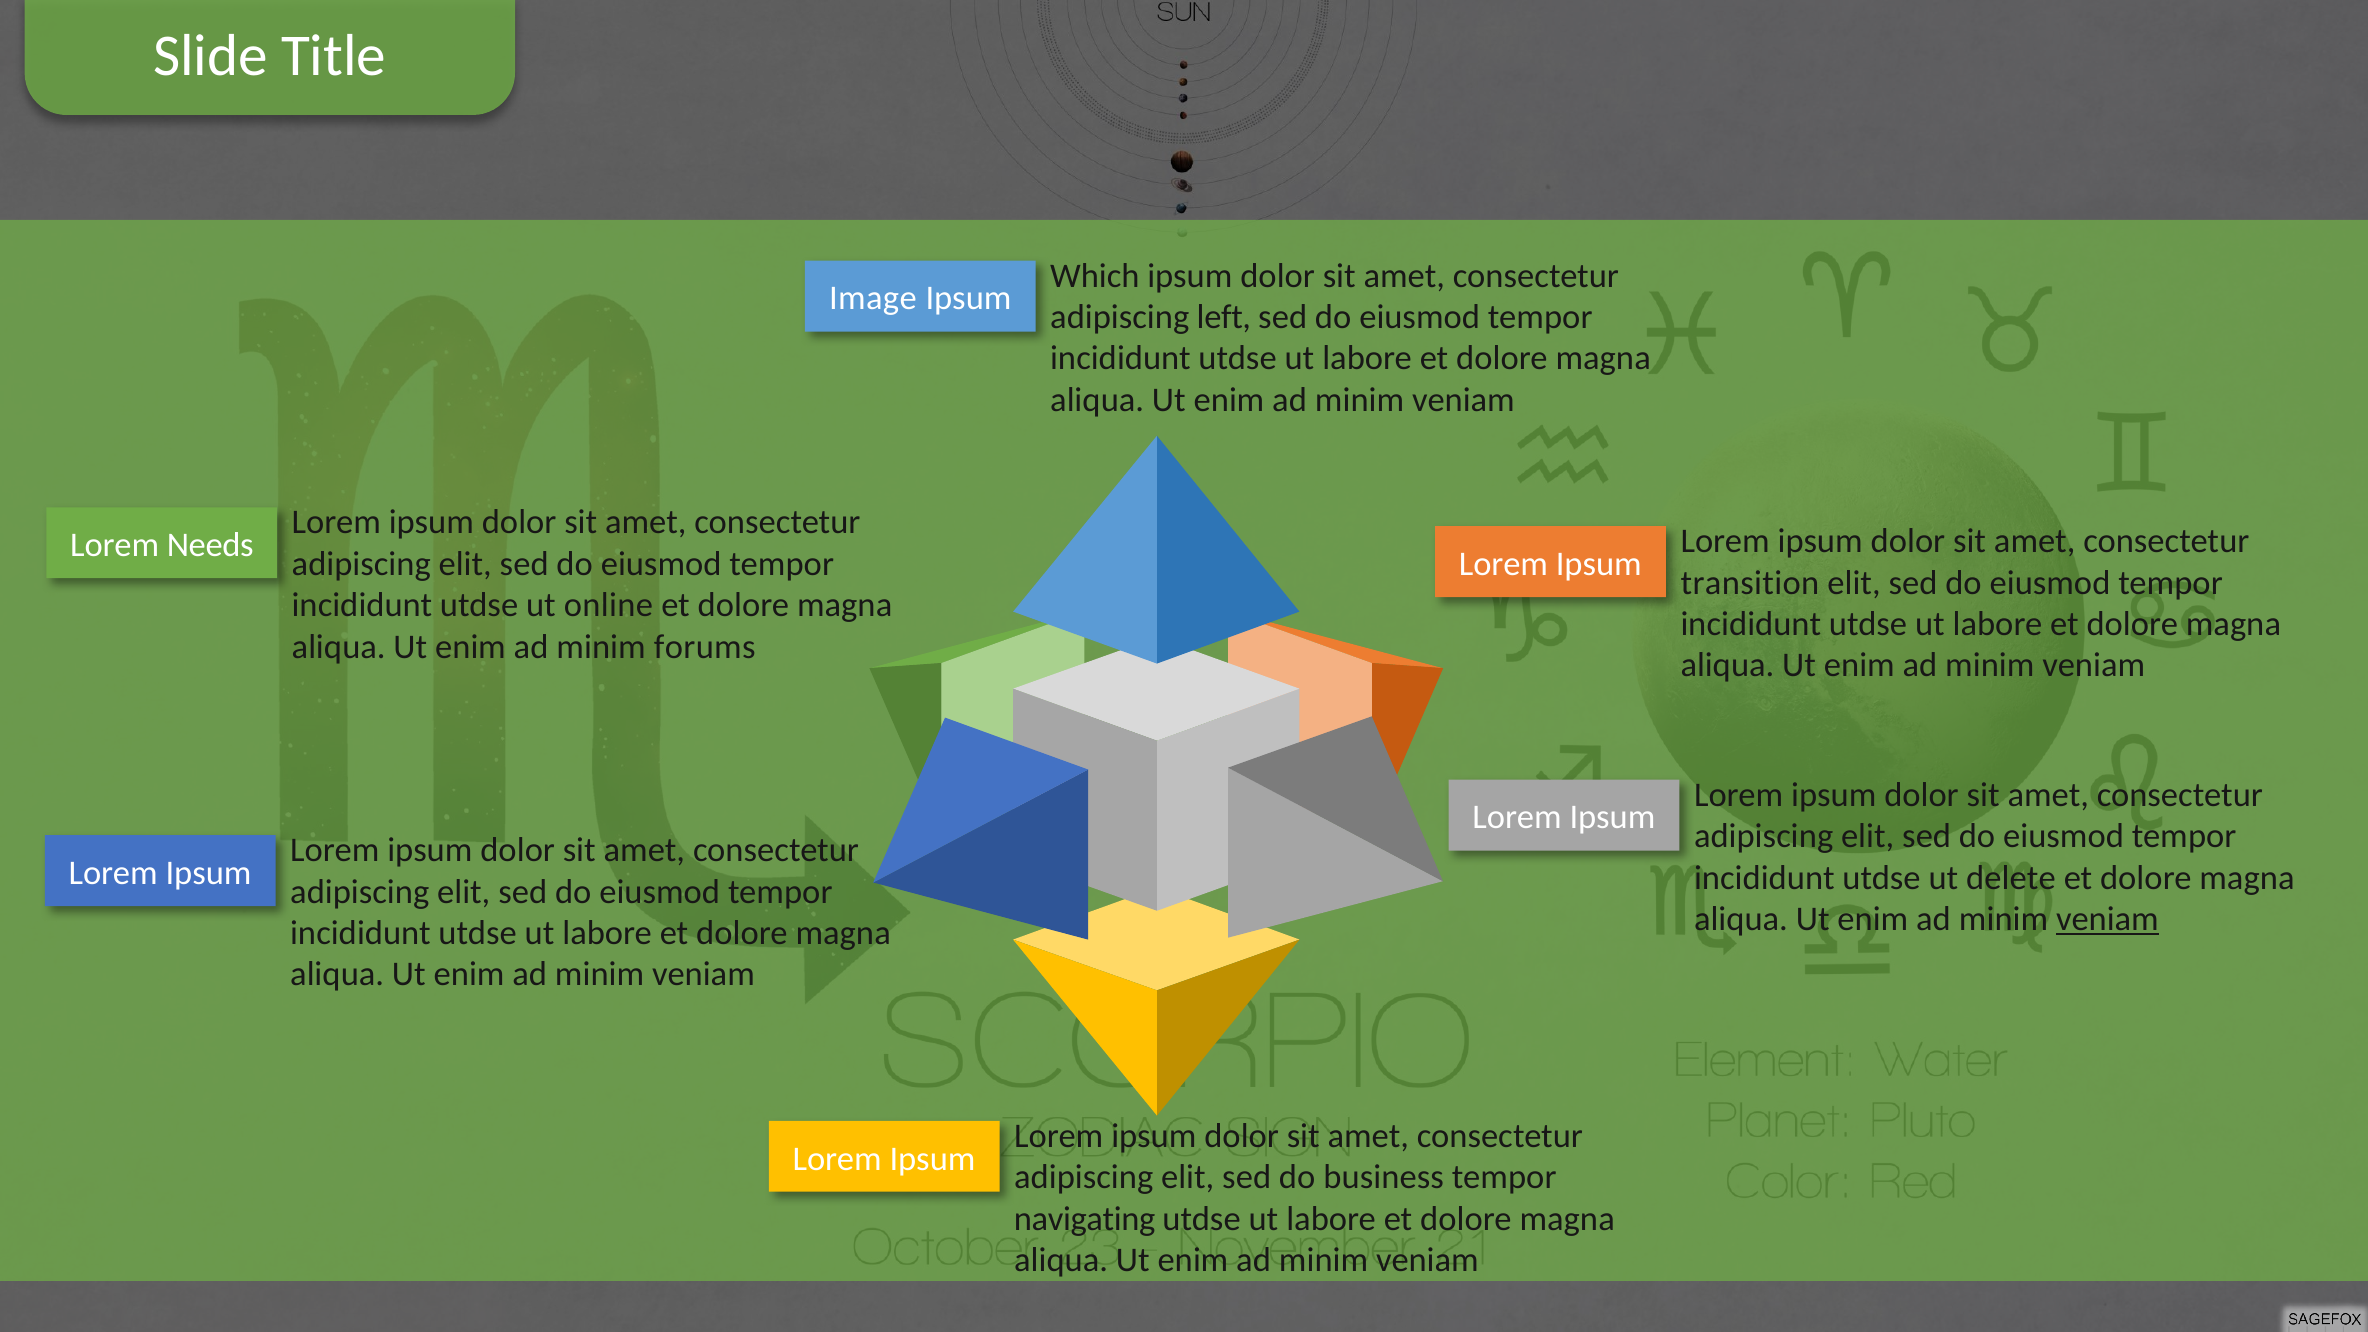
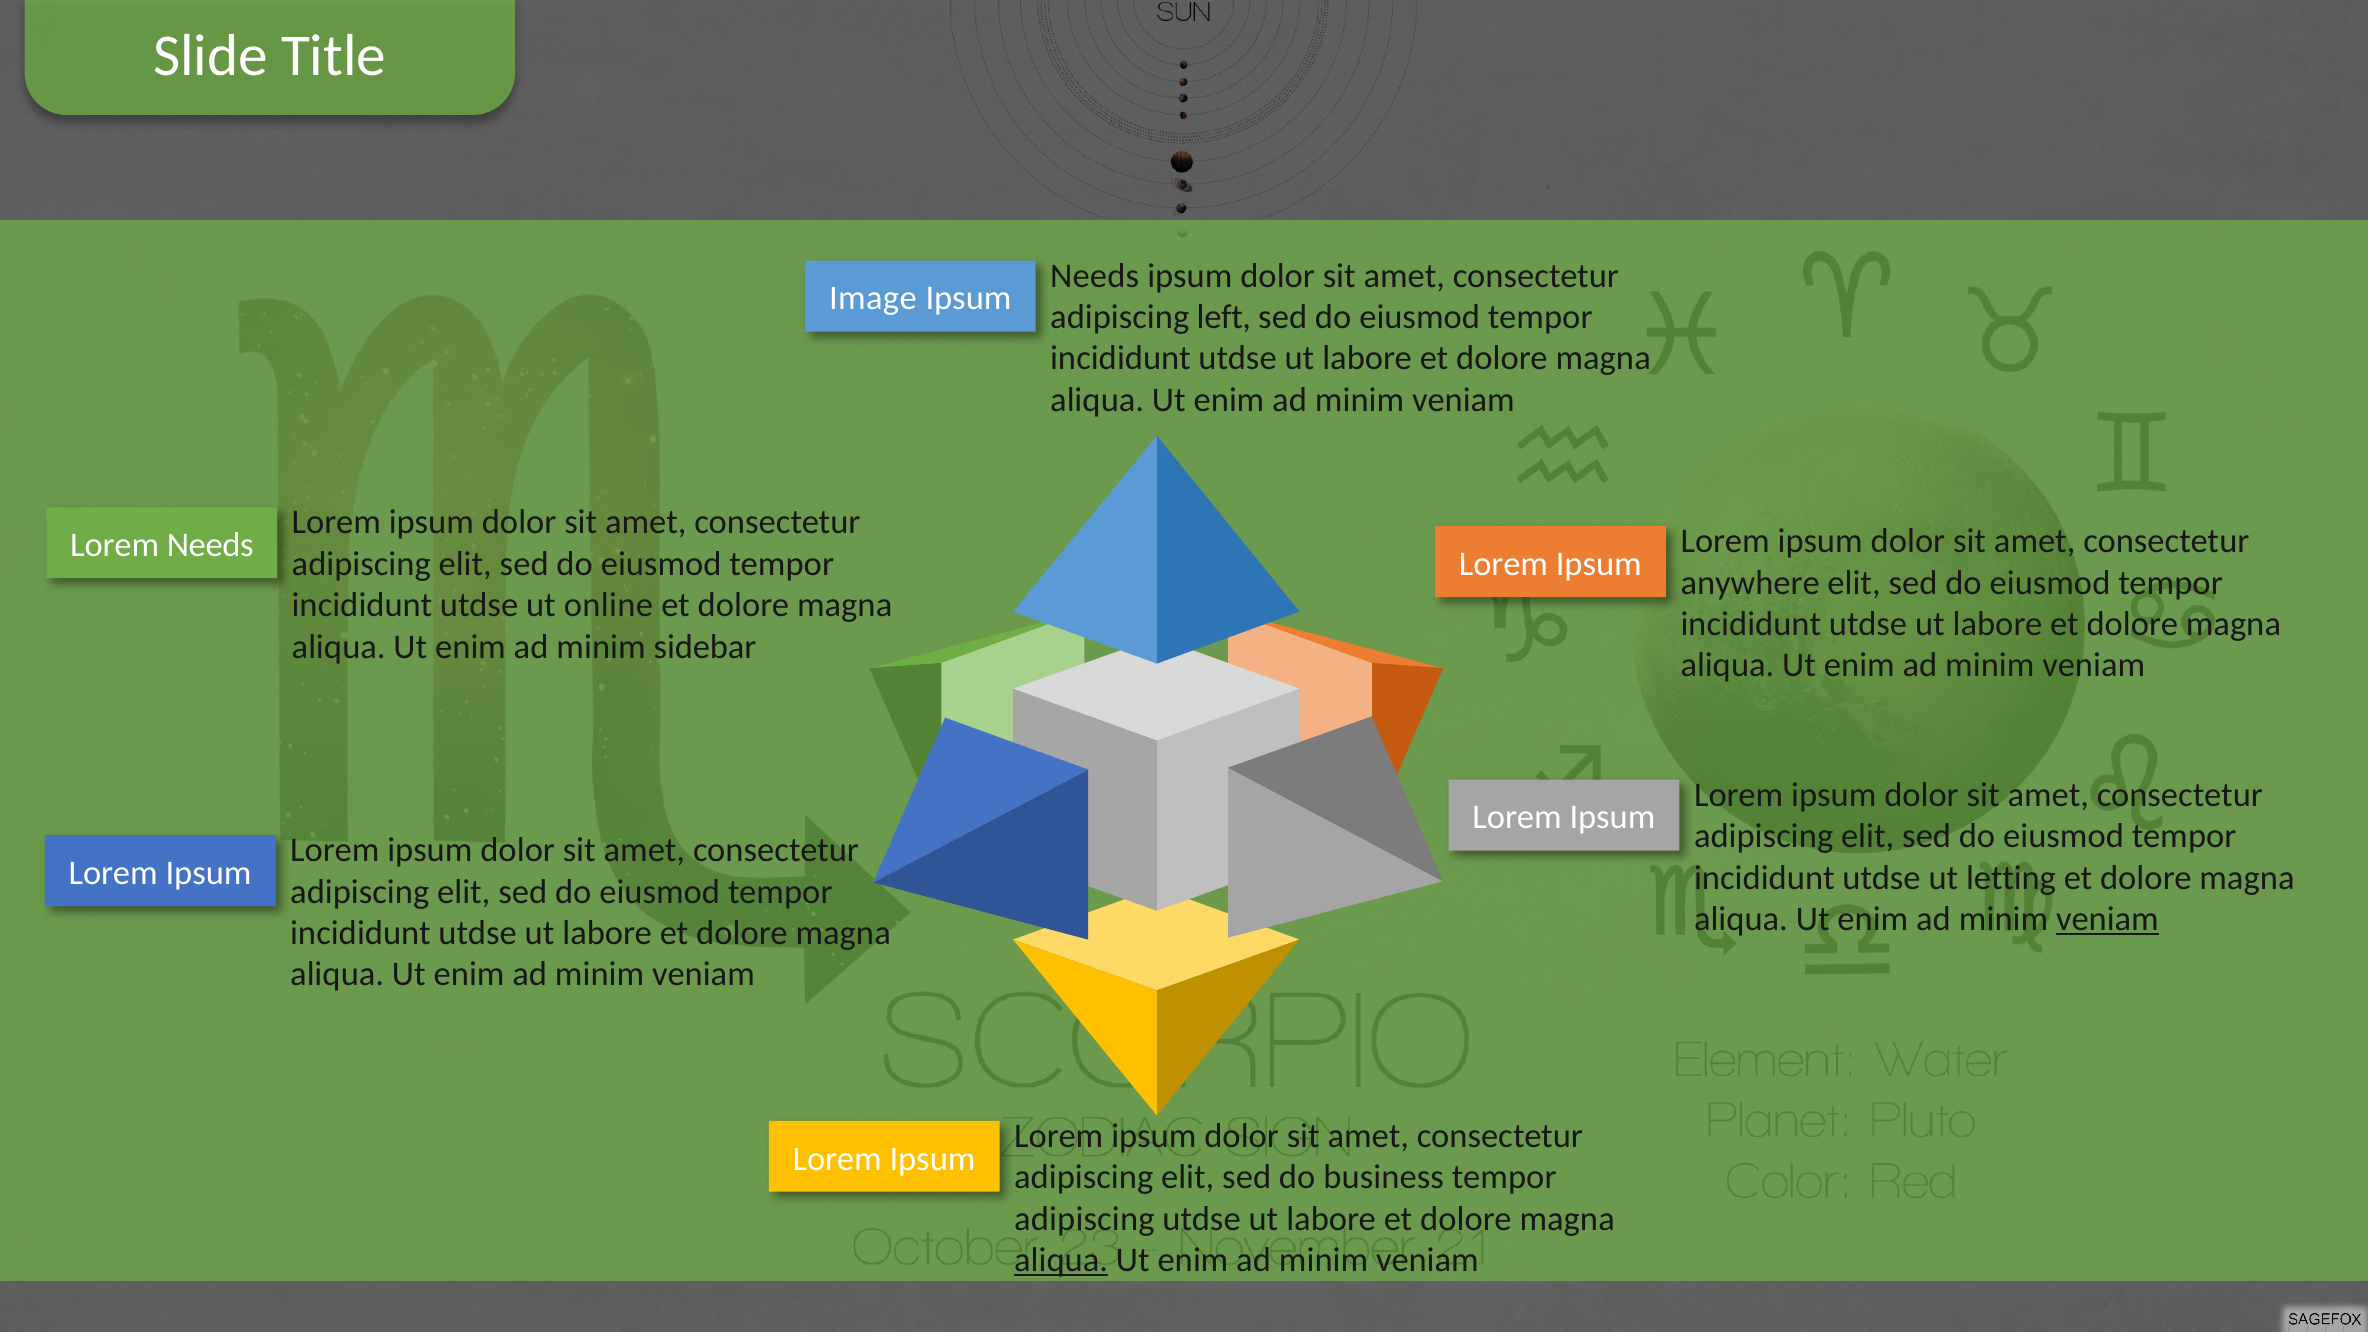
Which at (1095, 276): Which -> Needs
transition: transition -> anywhere
forums: forums -> sidebar
delete: delete -> letting
navigating at (1085, 1219): navigating -> adipiscing
aliqua at (1061, 1260) underline: none -> present
